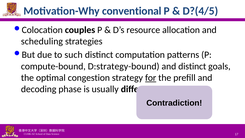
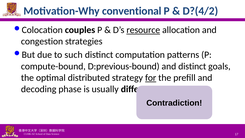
D?(4/5: D?(4/5 -> D?(4/2
resource underline: none -> present
scheduling: scheduling -> congestion
D:strategy-bound: D:strategy-bound -> D:previous-bound
congestion: congestion -> distributed
